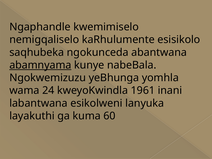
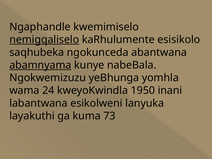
nemigqaliselo underline: none -> present
1961: 1961 -> 1950
60: 60 -> 73
